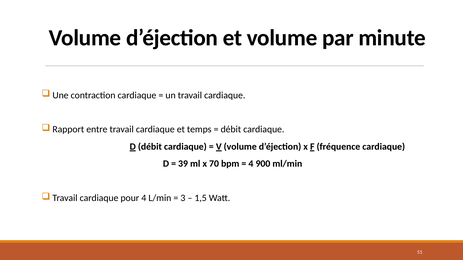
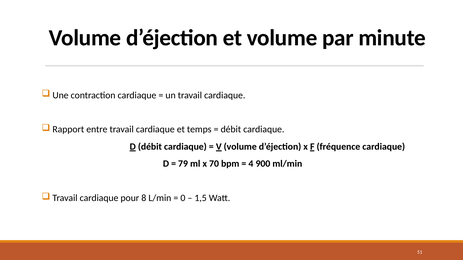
39: 39 -> 79
pour 4: 4 -> 8
3: 3 -> 0
